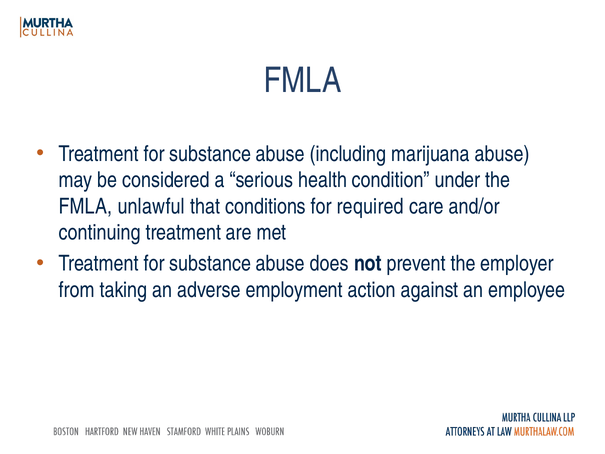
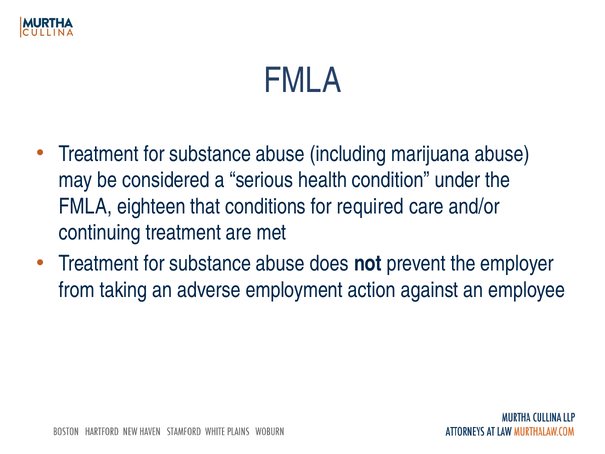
unlawful: unlawful -> eighteen
